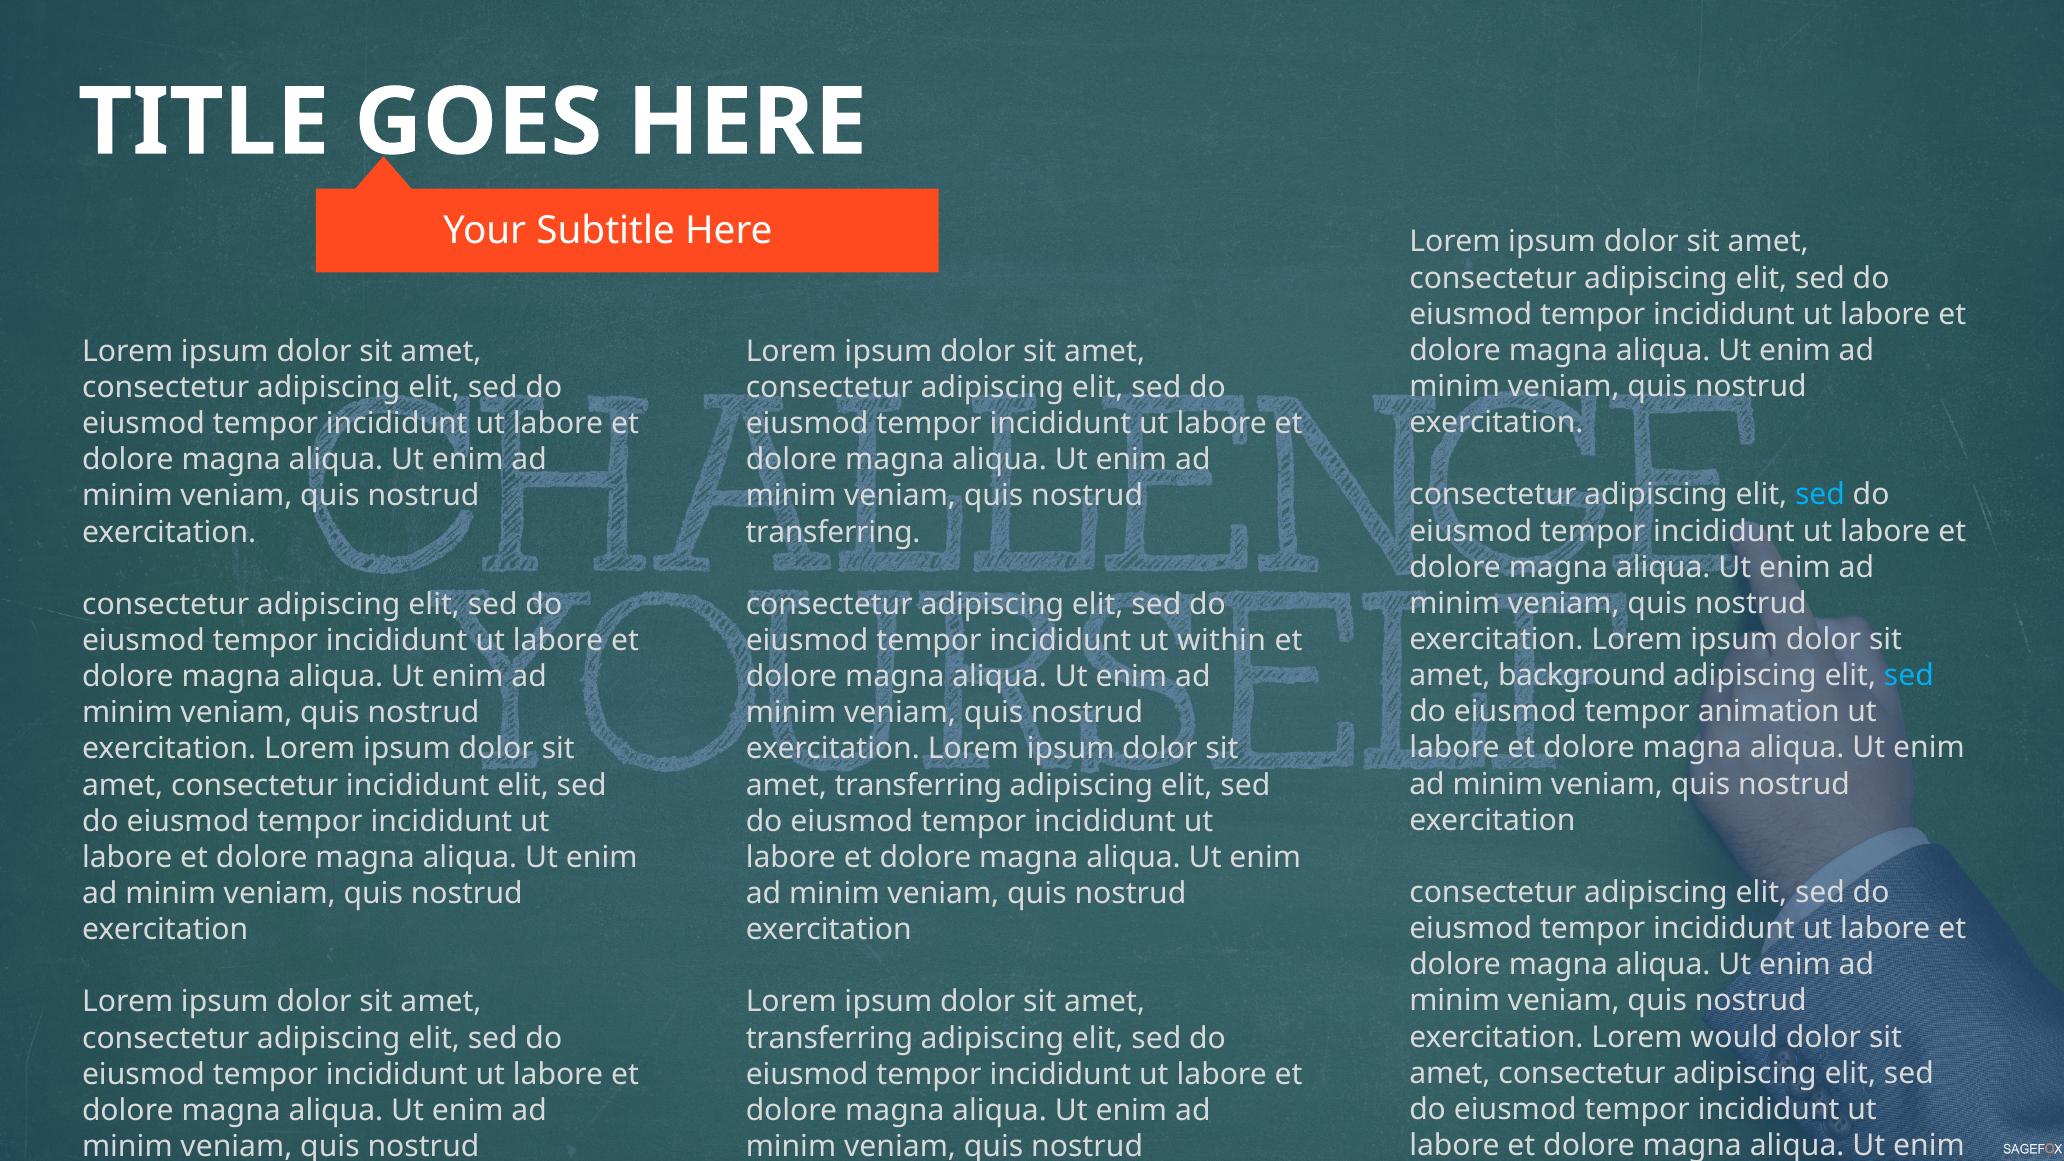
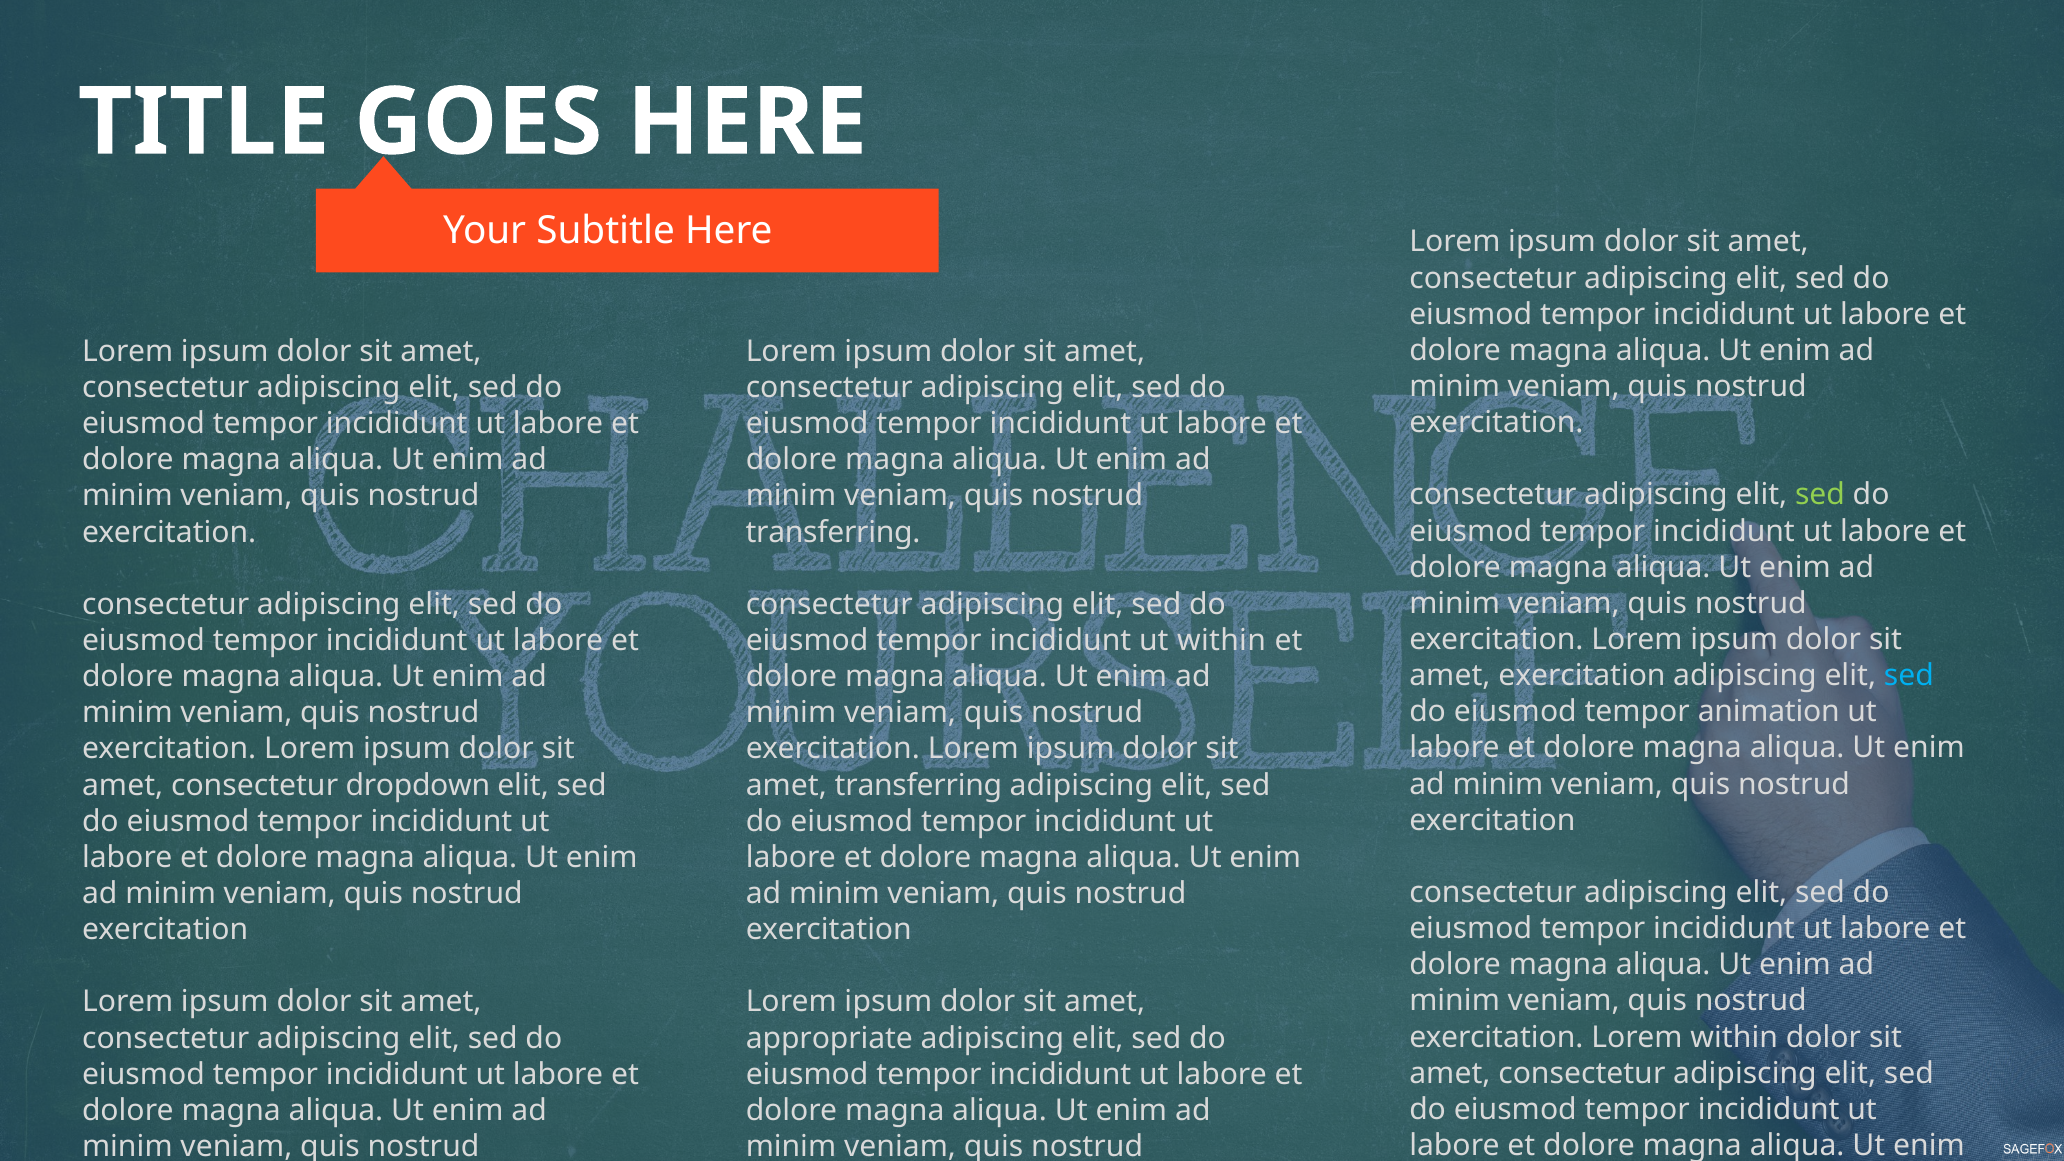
sed at (1820, 495) colour: light blue -> light green
amet background: background -> exercitation
consectetur incididunt: incididunt -> dropdown
Lorem would: would -> within
transferring at (829, 1038): transferring -> appropriate
